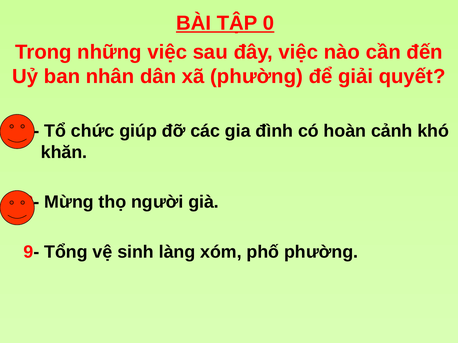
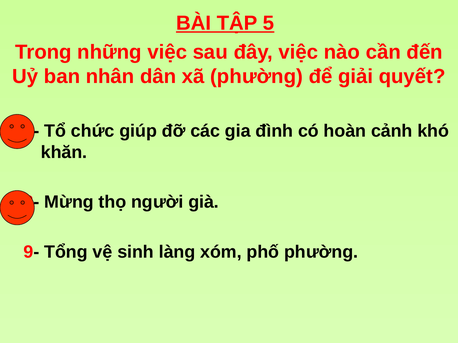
0: 0 -> 5
